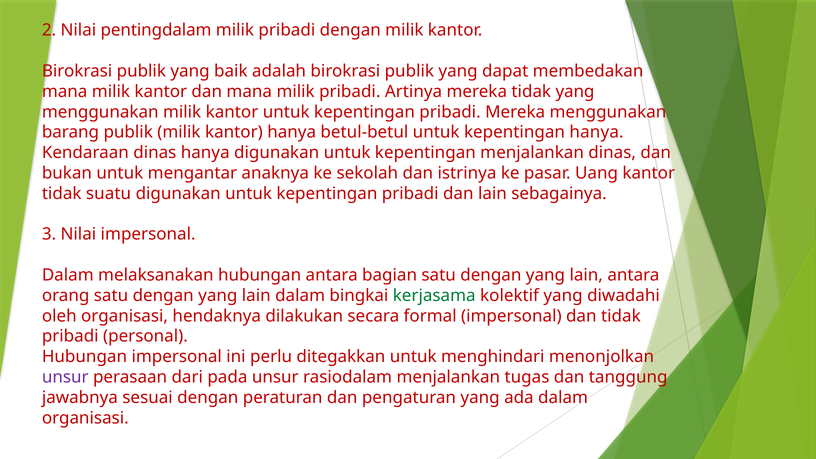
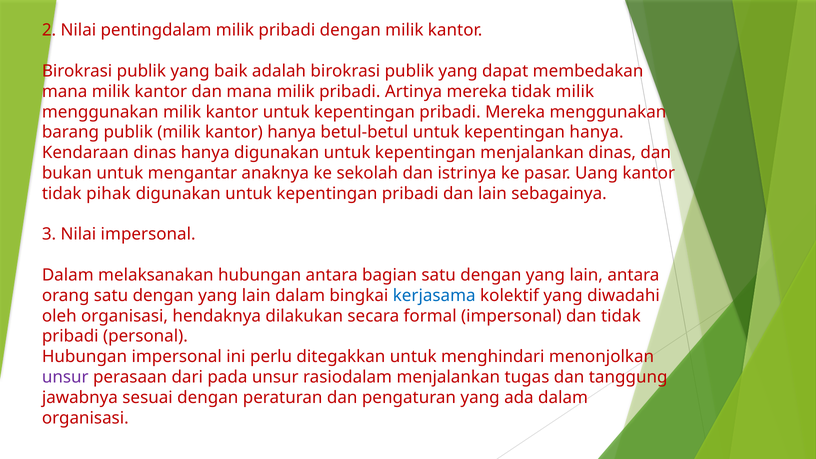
tidak yang: yang -> milik
suatu: suatu -> pihak
kerjasama colour: green -> blue
